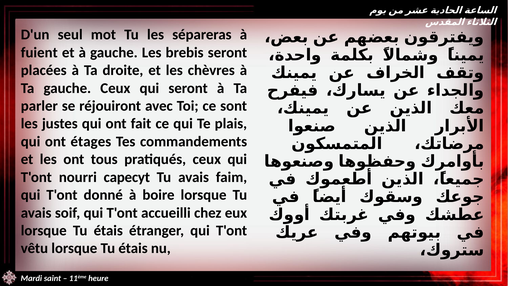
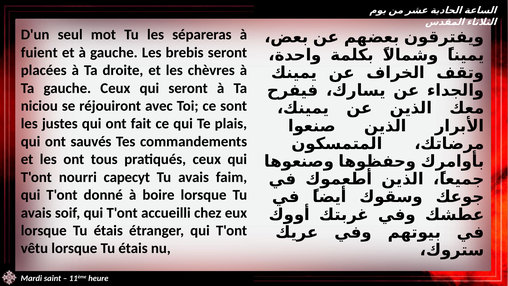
parler: parler -> niciou
étages: étages -> sauvés
